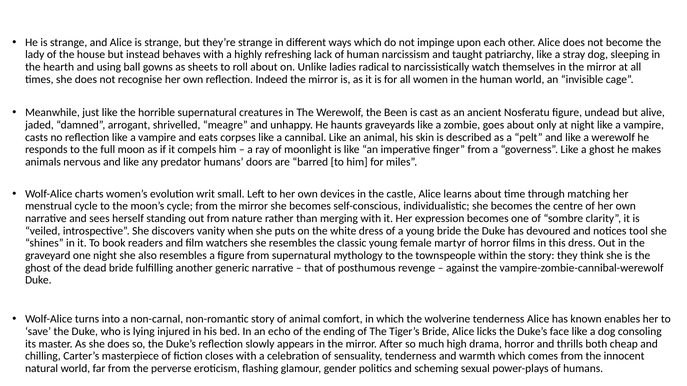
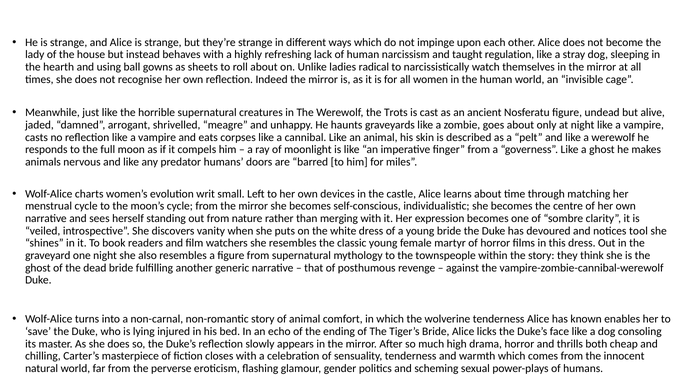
patriarchy: patriarchy -> regulation
Been: Been -> Trots
